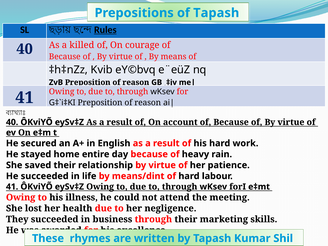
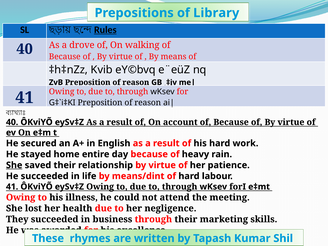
of Tapash: Tapash -> Library
killed: killed -> drove
courage: courage -> walking
She at (14, 165) underline: none -> present
